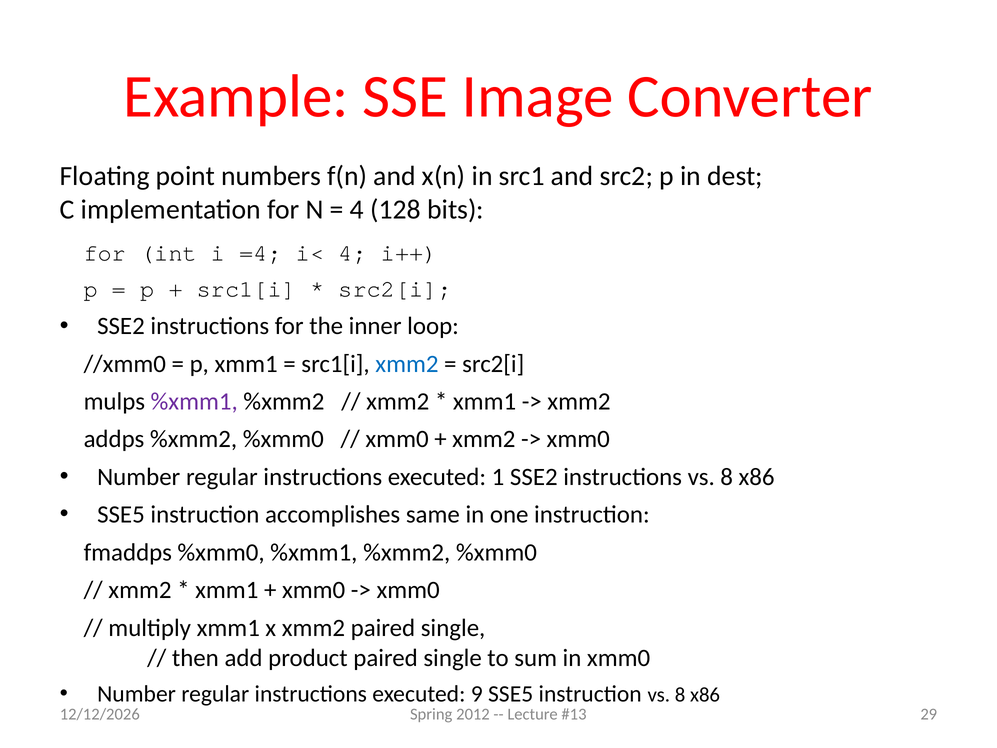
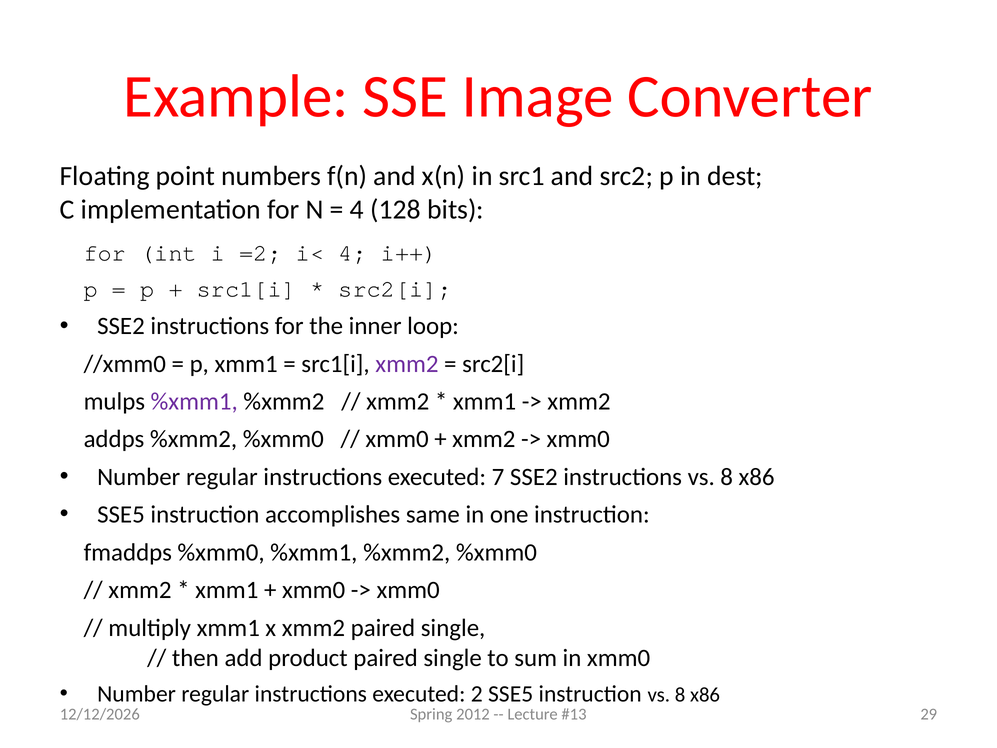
=4: =4 -> =2
xmm2 at (407, 364) colour: blue -> purple
1: 1 -> 7
9: 9 -> 2
